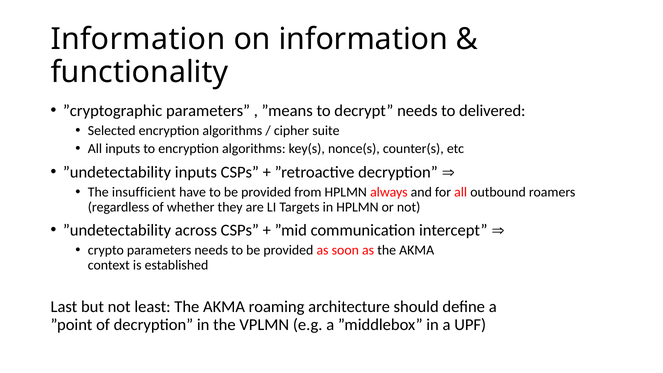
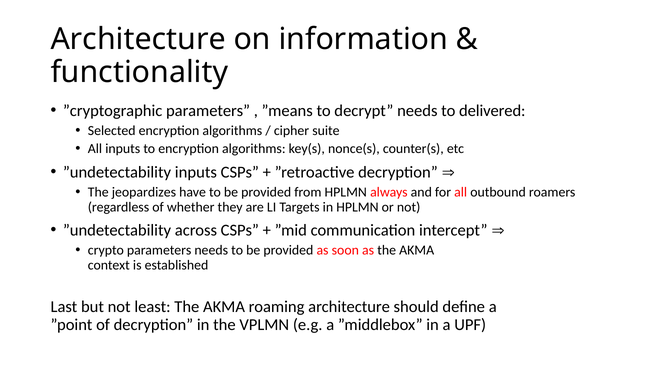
Information at (138, 39): Information -> Architecture
insufficient: insufficient -> jeopardizes
